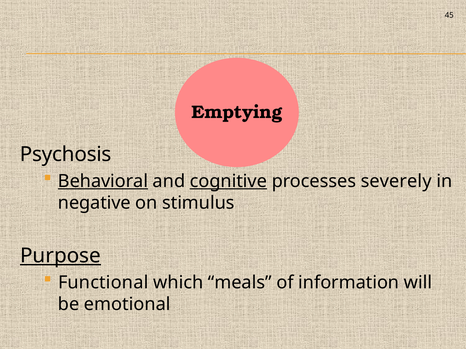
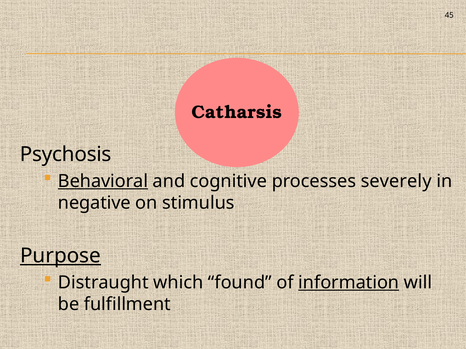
Emptying: Emptying -> Catharsis
cognitive underline: present -> none
Functional: Functional -> Distraught
meals: meals -> found
information underline: none -> present
emotional: emotional -> fulfillment
